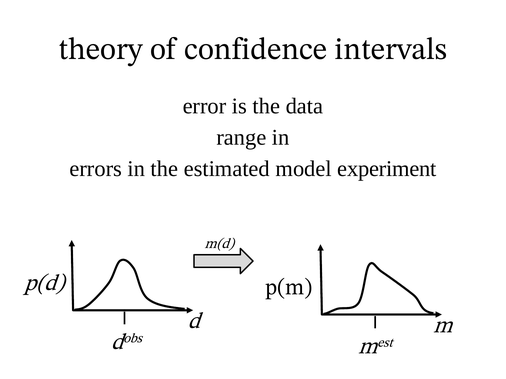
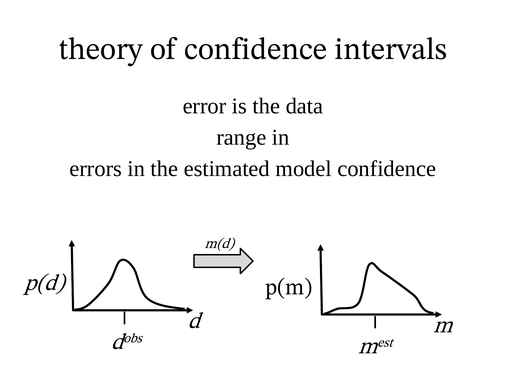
model experiment: experiment -> confidence
